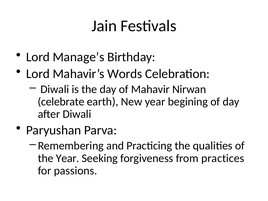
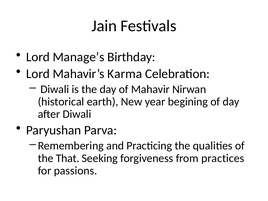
Words: Words -> Karma
celebrate: celebrate -> historical
the Year: Year -> That
